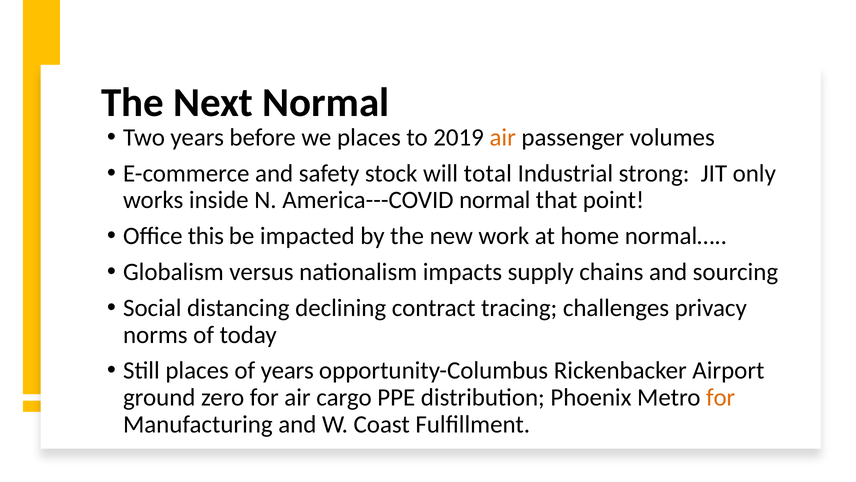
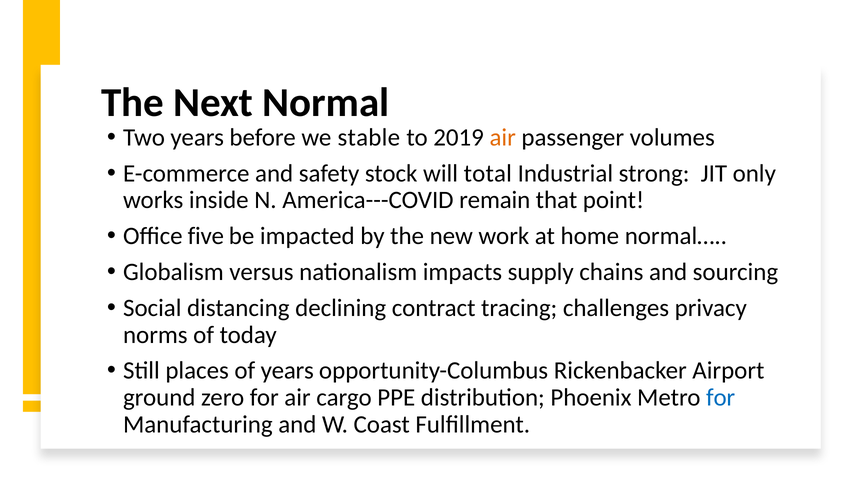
we places: places -> stable
America---COVID normal: normal -> remain
this: this -> five
for at (721, 397) colour: orange -> blue
